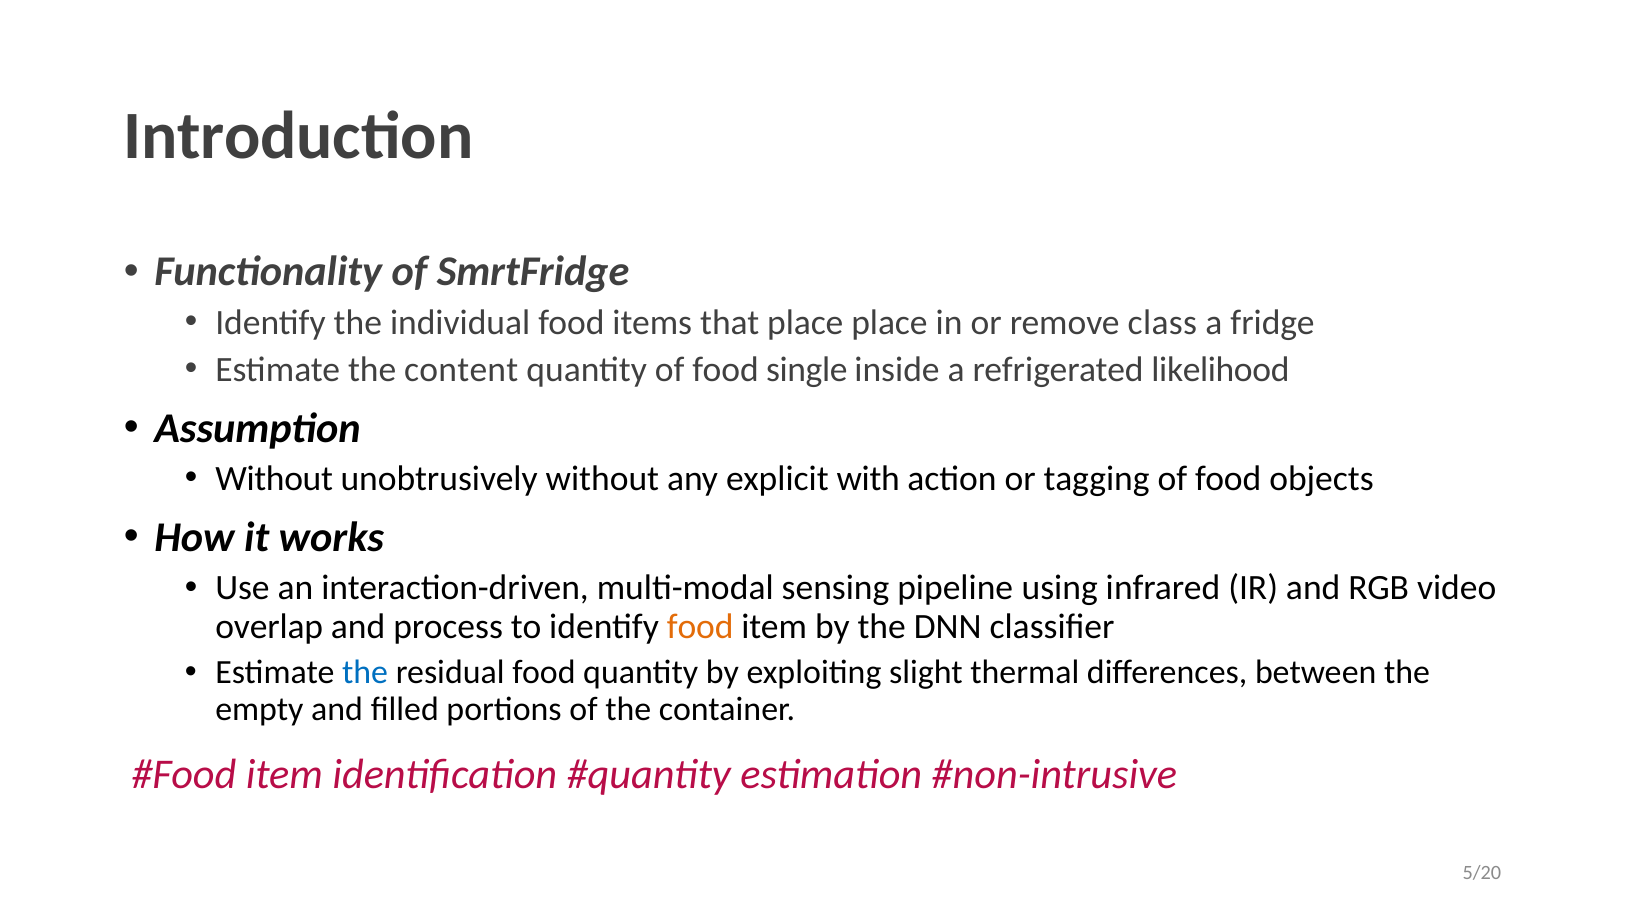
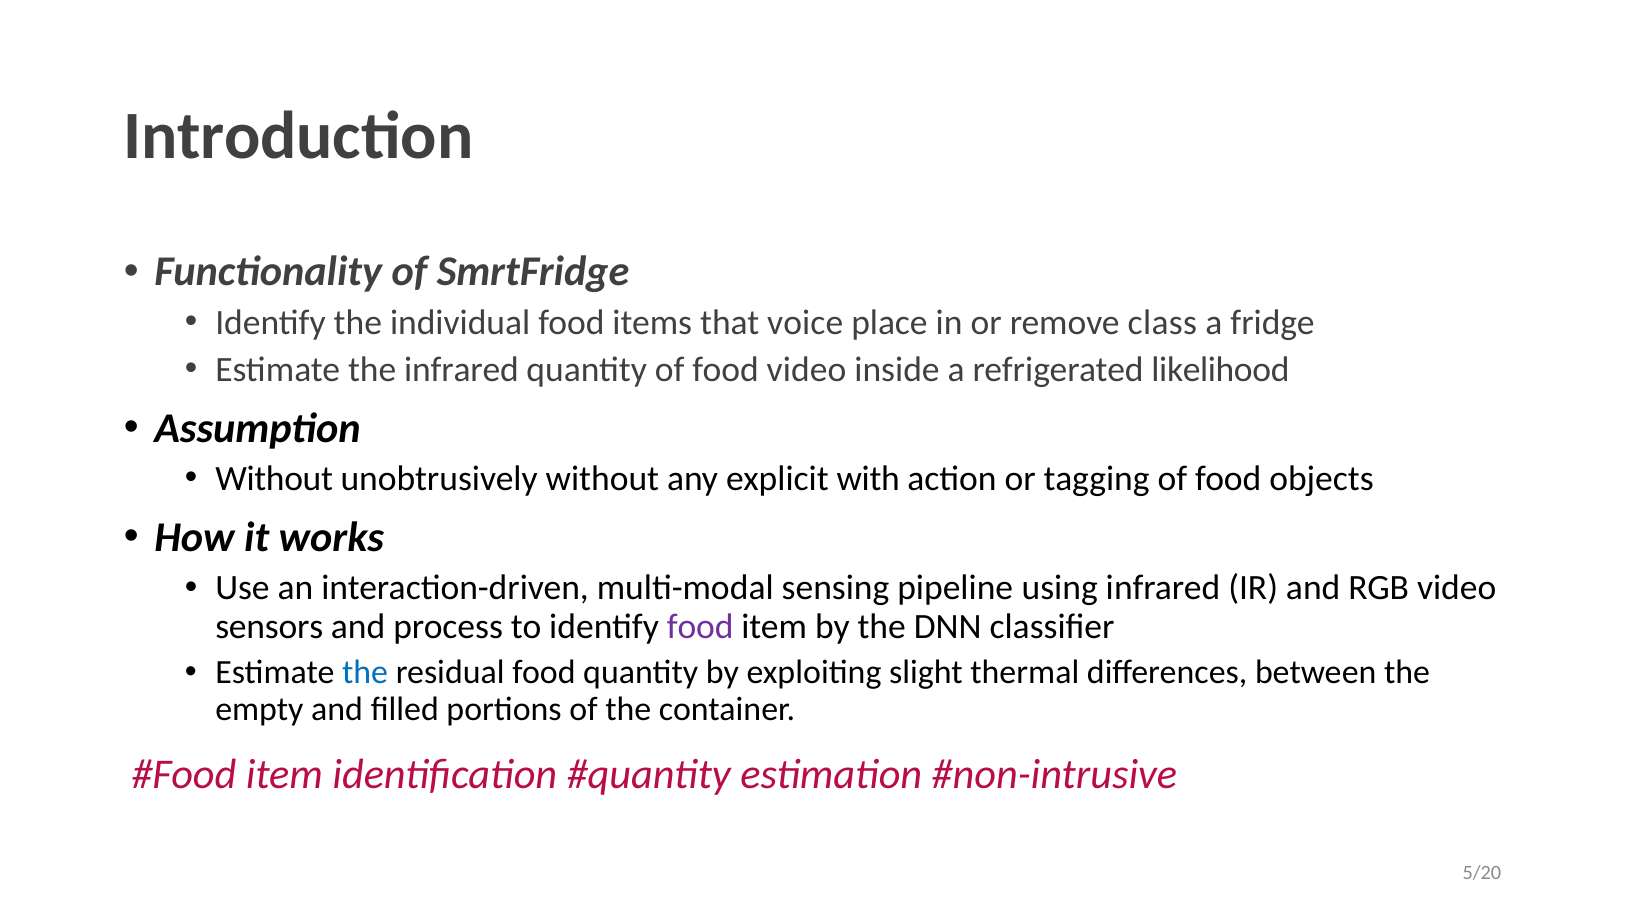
that place: place -> voice
the content: content -> infrared
food single: single -> video
overlap: overlap -> sensors
food at (700, 626) colour: orange -> purple
